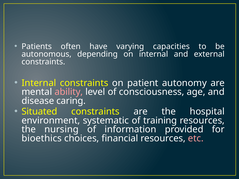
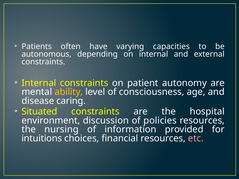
ability colour: pink -> yellow
systematic: systematic -> discussion
training: training -> policies
bioethics: bioethics -> intuitions
